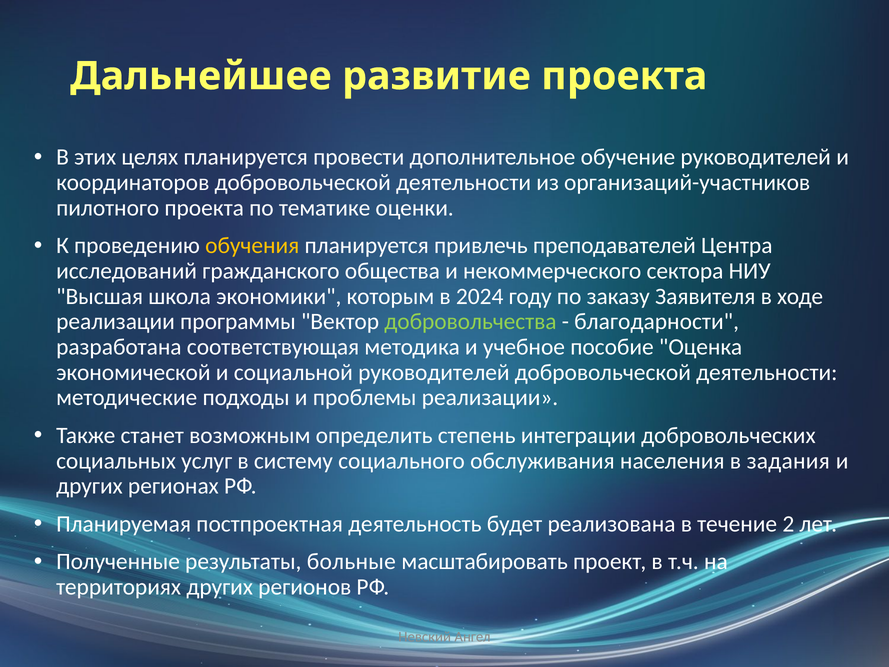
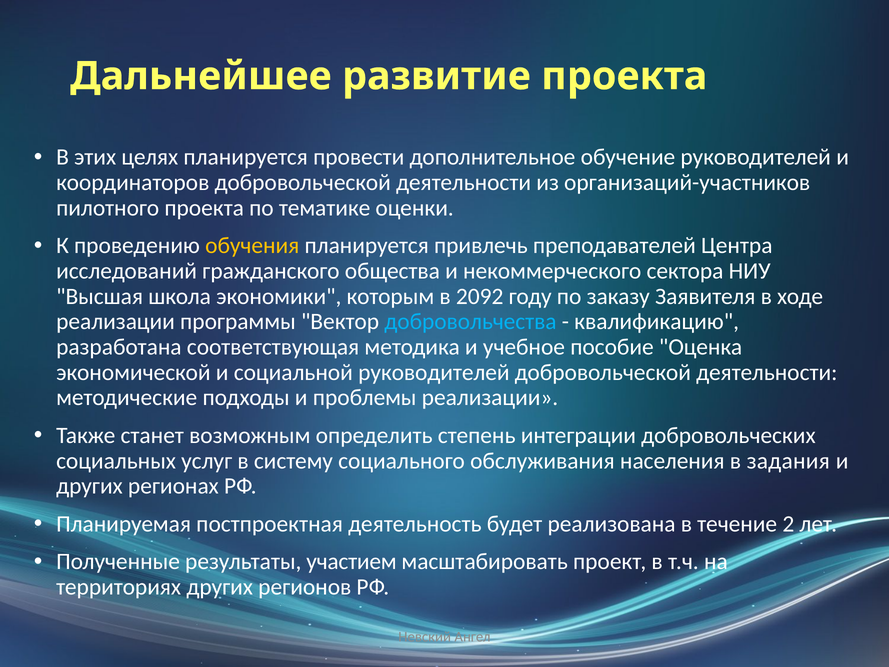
2024: 2024 -> 2092
добровольчества colour: light green -> light blue
благодарности: благодарности -> квалификацию
больные: больные -> участием
